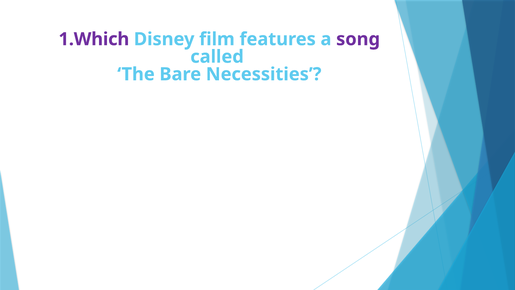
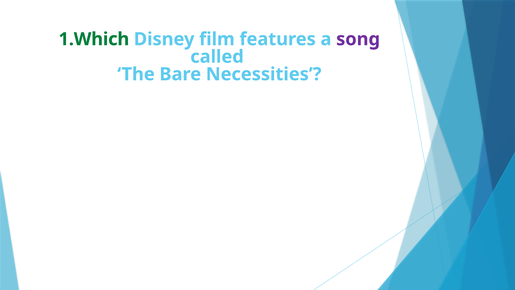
1.Which colour: purple -> green
